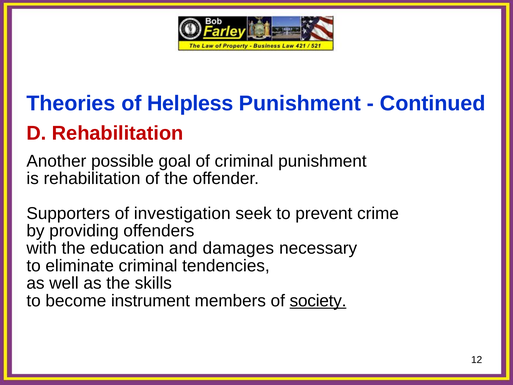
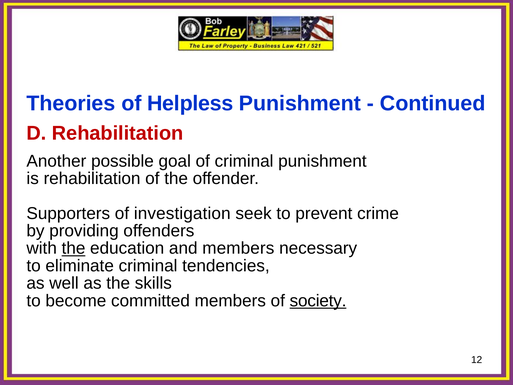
the at (74, 248) underline: none -> present
and damages: damages -> members
instrument: instrument -> committed
